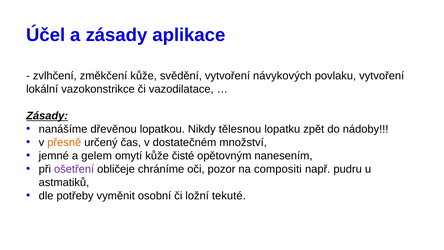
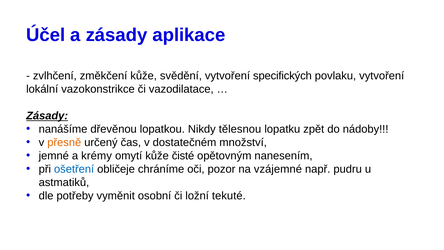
návykových: návykových -> specifických
gelem: gelem -> krémy
ošetření colour: purple -> blue
compositi: compositi -> vzájemné
